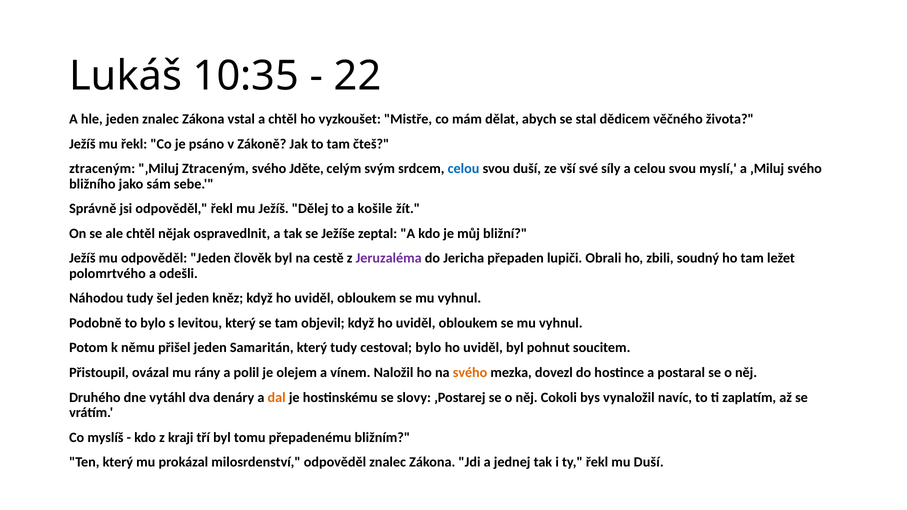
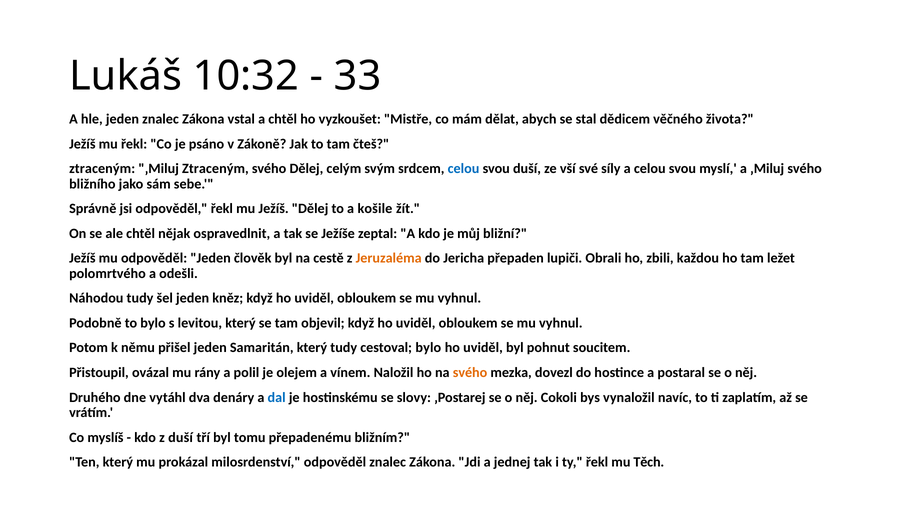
10:35: 10:35 -> 10:32
22: 22 -> 33
svého Jděte: Jděte -> Dělej
Jeruzaléma colour: purple -> orange
soudný: soudný -> každou
dal colour: orange -> blue
z kraji: kraji -> duší
mu Duší: Duší -> Těch
